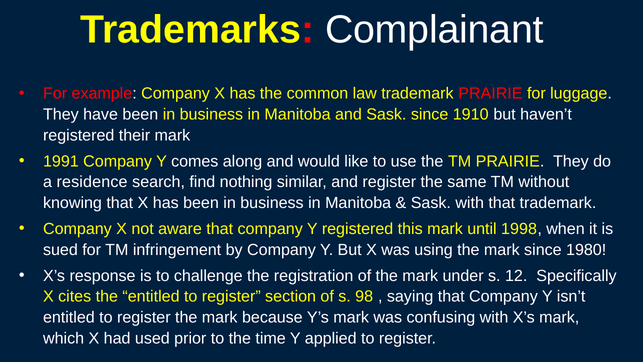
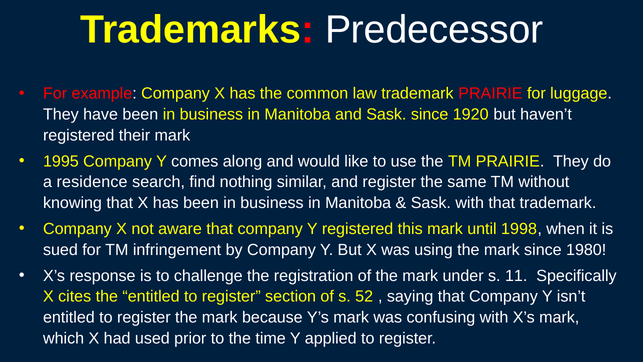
Complainant: Complainant -> Predecessor
1910: 1910 -> 1920
1991: 1991 -> 1995
12: 12 -> 11
98: 98 -> 52
